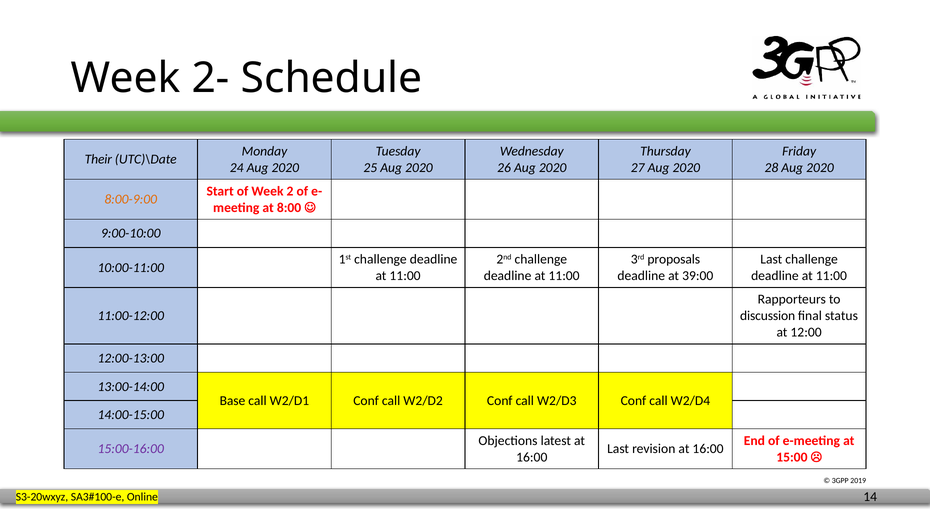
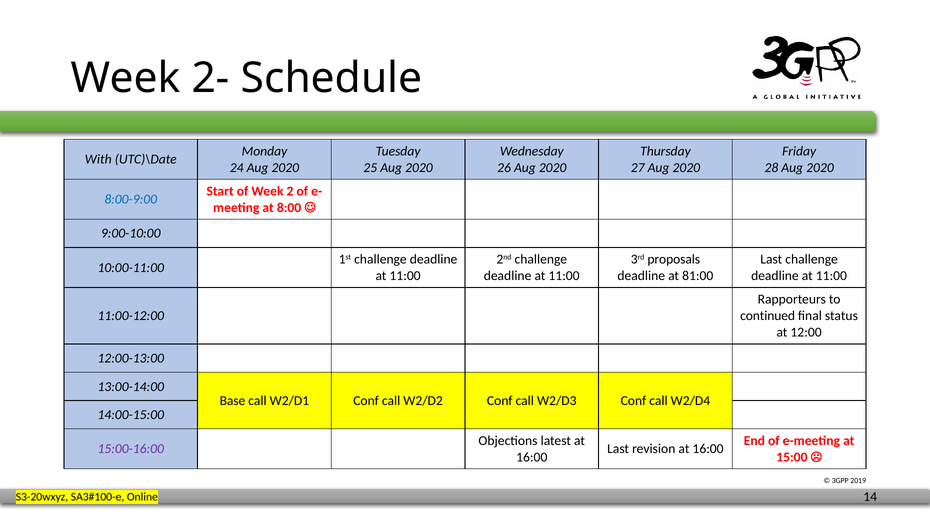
Their: Their -> With
8:00-9:00 colour: orange -> blue
39:00: 39:00 -> 81:00
discussion: discussion -> continued
